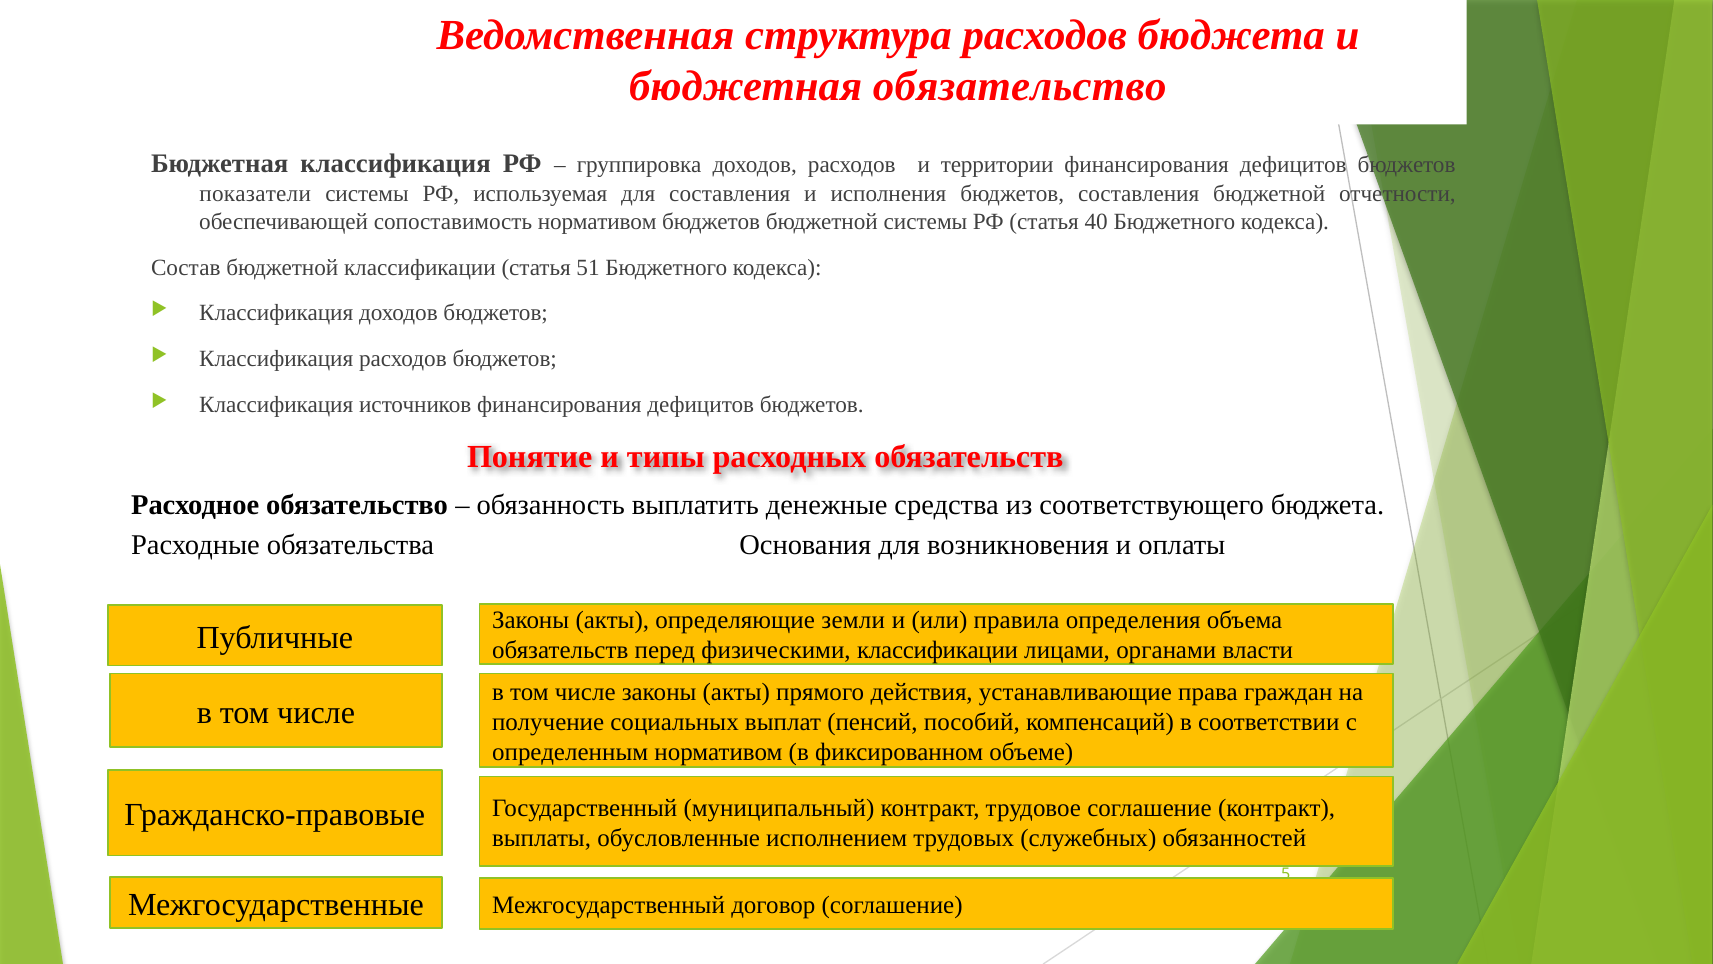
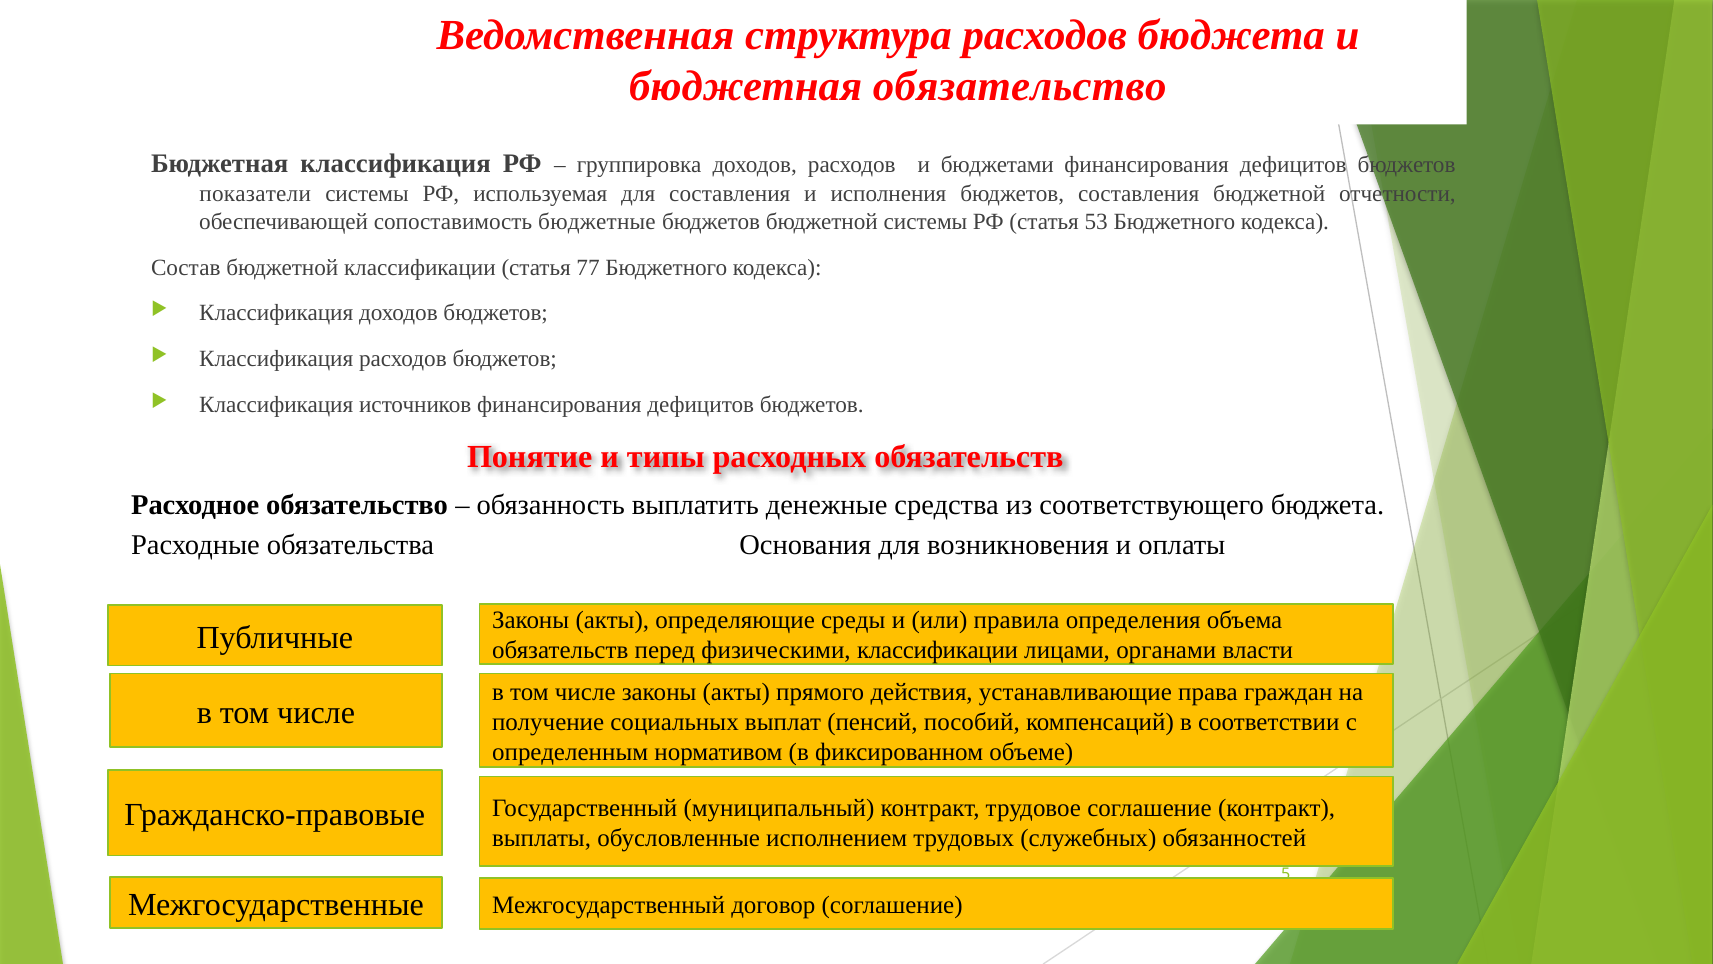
территории: территории -> бюджетами
сопоставимость нормативом: нормативом -> бюджетные
40: 40 -> 53
51: 51 -> 77
земли: земли -> среды
